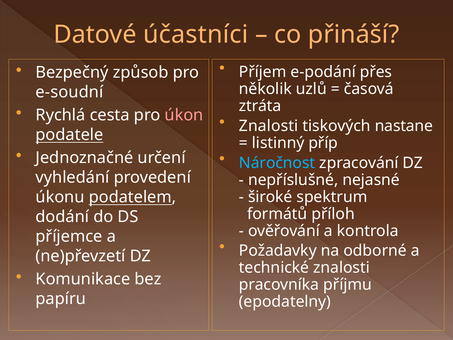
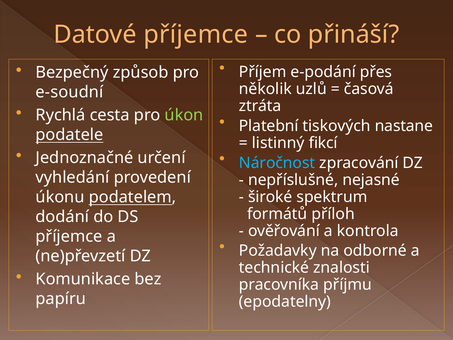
Datové účastníci: účastníci -> příjemce
úkon colour: pink -> light green
Znalosti at (269, 126): Znalosti -> Platební
příp: příp -> fikcí
